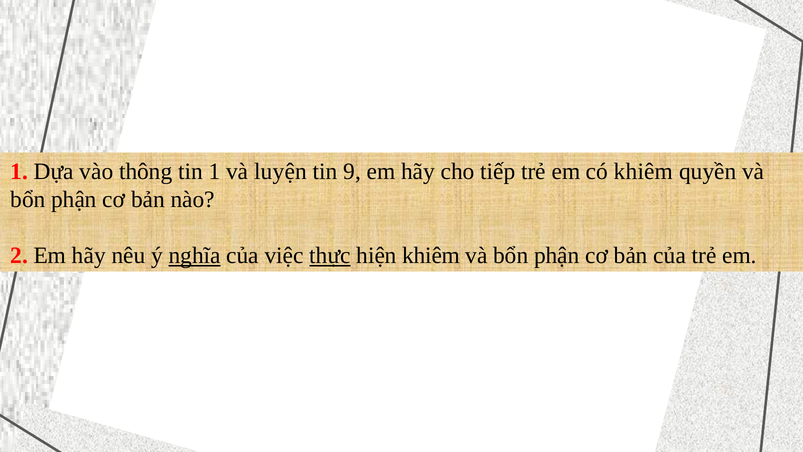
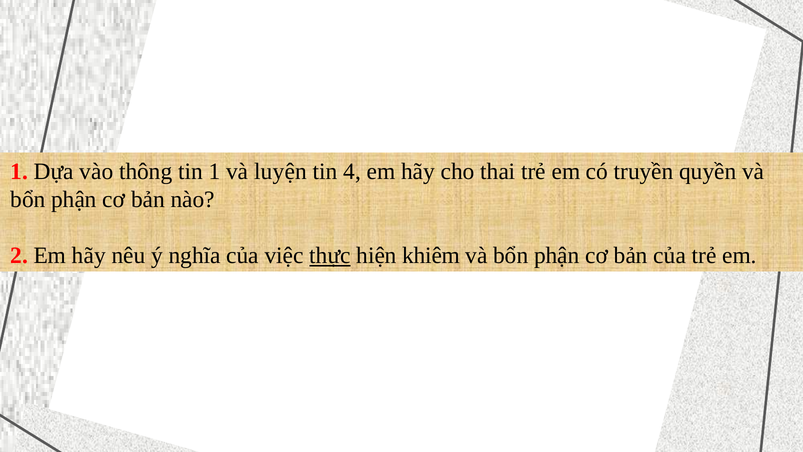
9: 9 -> 4
tiếp: tiếp -> thai
có khiêm: khiêm -> truyền
nghĩa underline: present -> none
